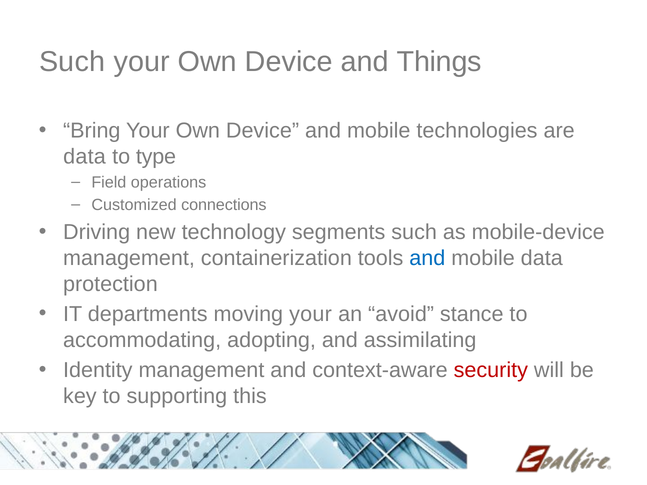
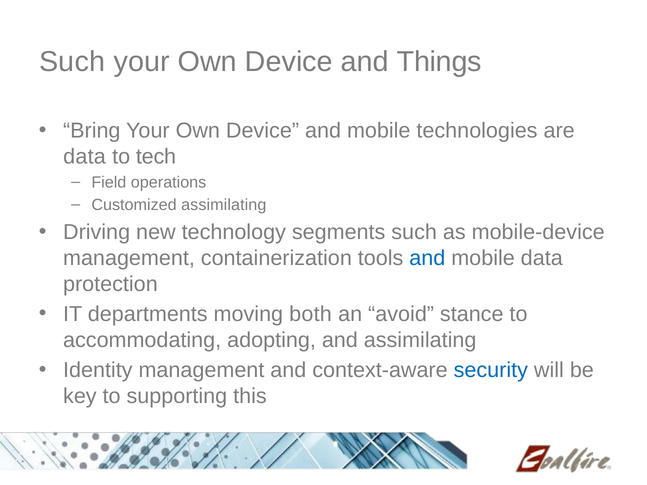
type: type -> tech
Customized connections: connections -> assimilating
moving your: your -> both
security colour: red -> blue
